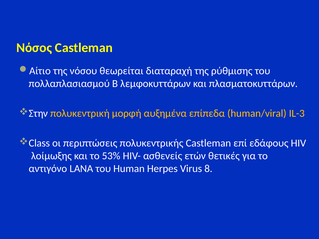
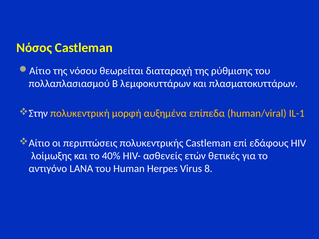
IL-3: IL-3 -> IL-1
Class at (39, 143): Class -> Αίτιο
53%: 53% -> 40%
